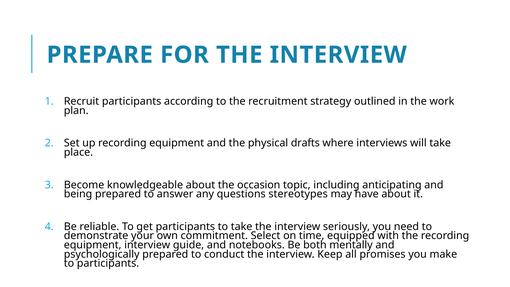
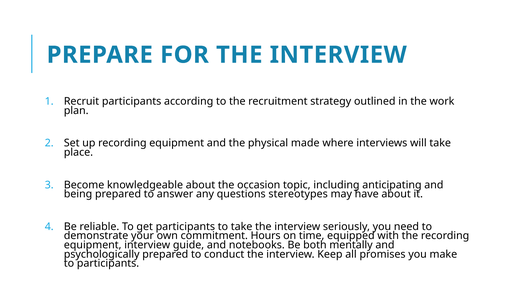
drafts: drafts -> made
Select: Select -> Hours
